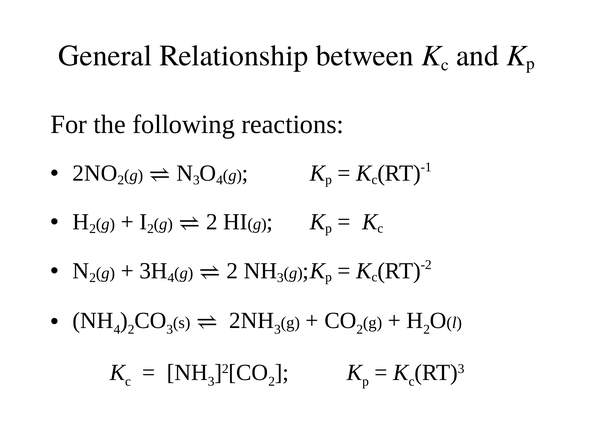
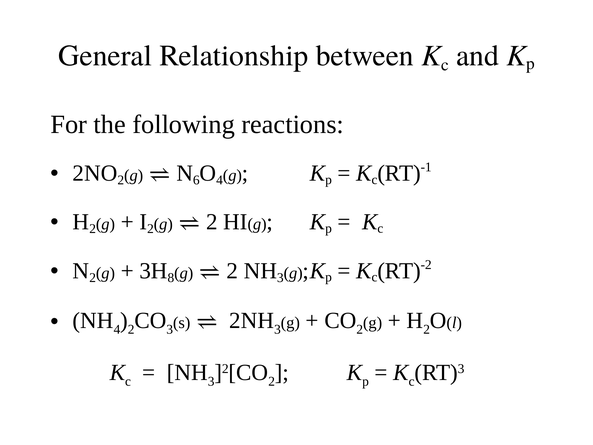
3 at (196, 180): 3 -> 6
4 at (171, 278): 4 -> 8
